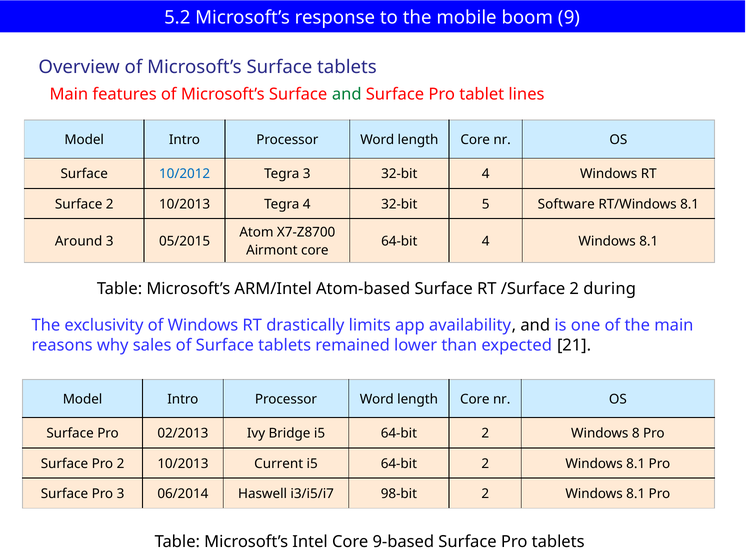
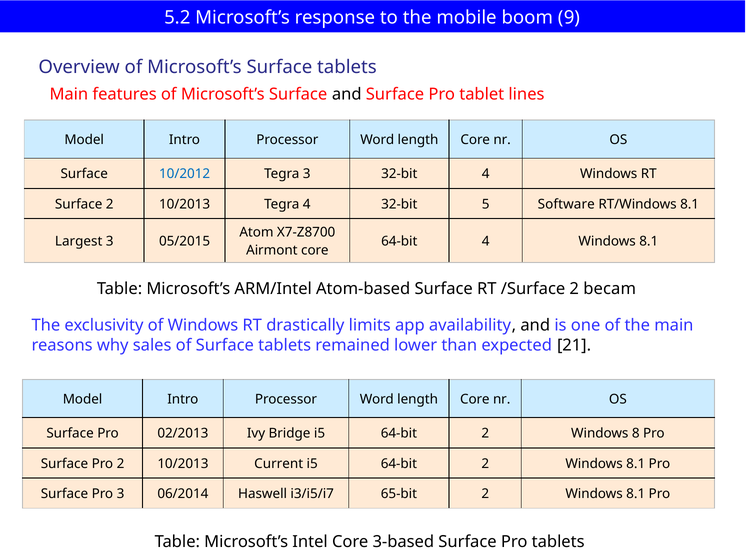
and at (347, 94) colour: green -> black
Around: Around -> Largest
during: during -> becam
98-bit: 98-bit -> 65-bit
9-based: 9-based -> 3-based
